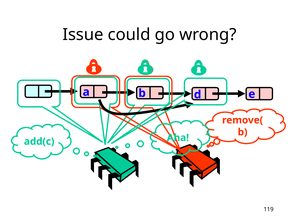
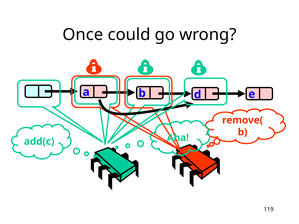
Issue: Issue -> Once
